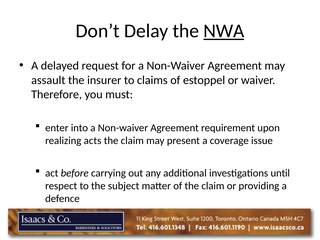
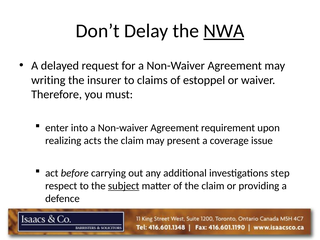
assault: assault -> writing
until: until -> step
subject underline: none -> present
